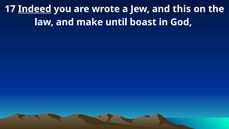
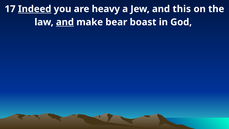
wrote: wrote -> heavy
and at (65, 22) underline: none -> present
until: until -> bear
